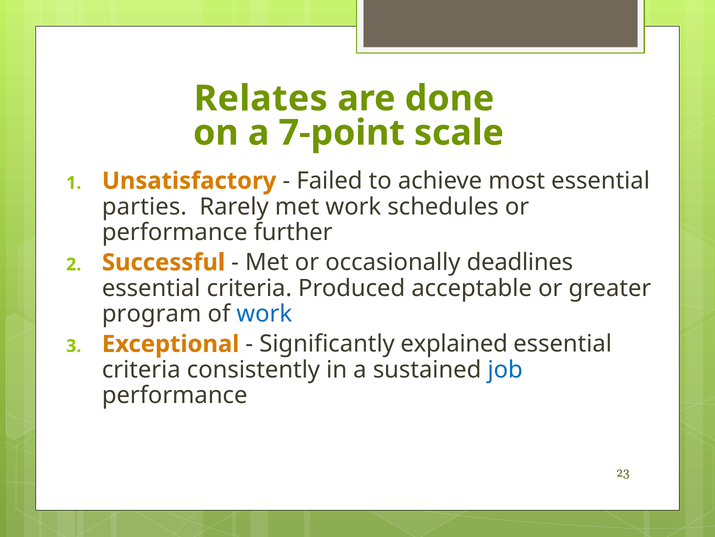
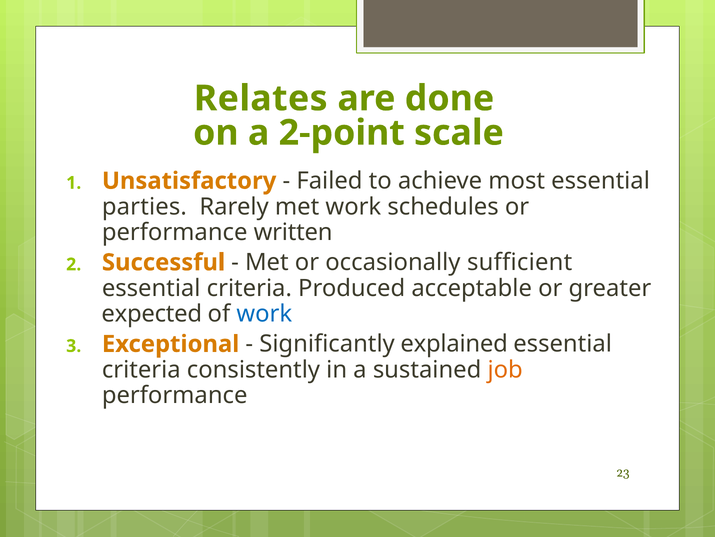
7-point: 7-point -> 2-point
further: further -> written
deadlines: deadlines -> sufficient
program: program -> expected
job colour: blue -> orange
